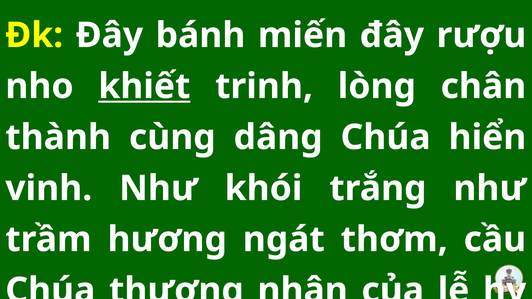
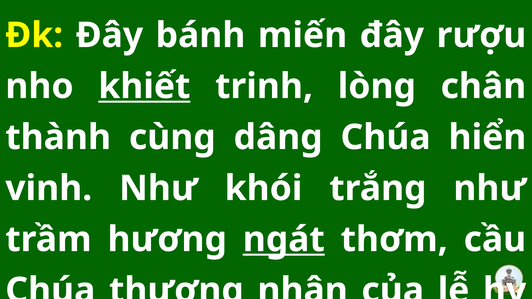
ngát underline: none -> present
